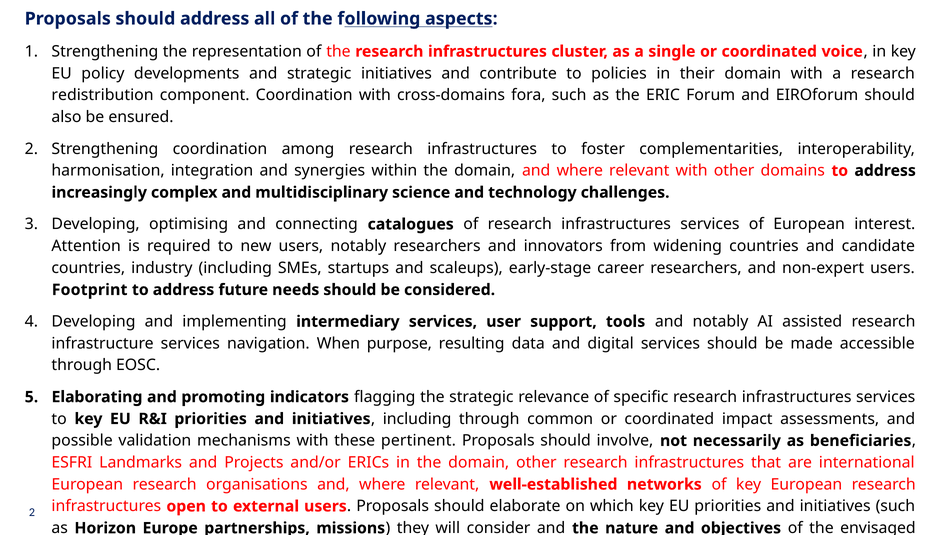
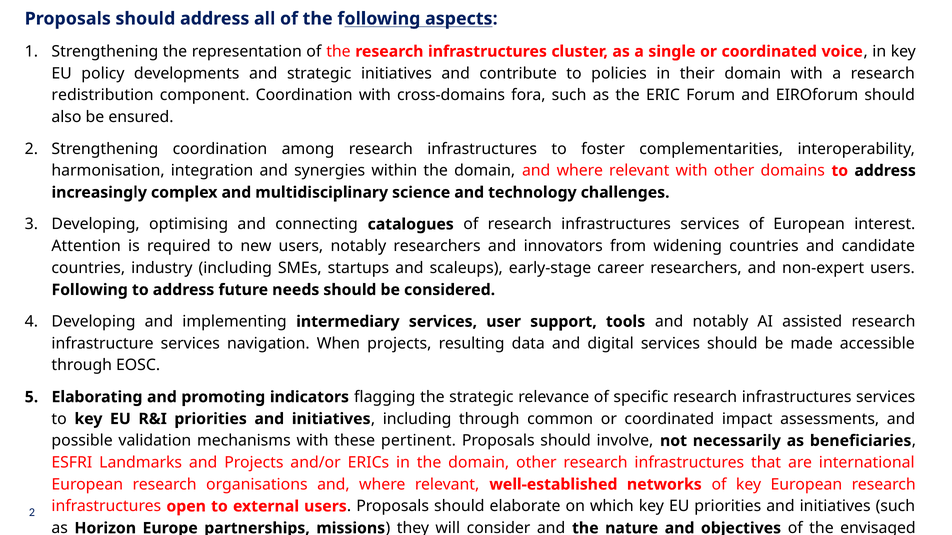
Footprint at (90, 290): Footprint -> Following
When purpose: purpose -> projects
